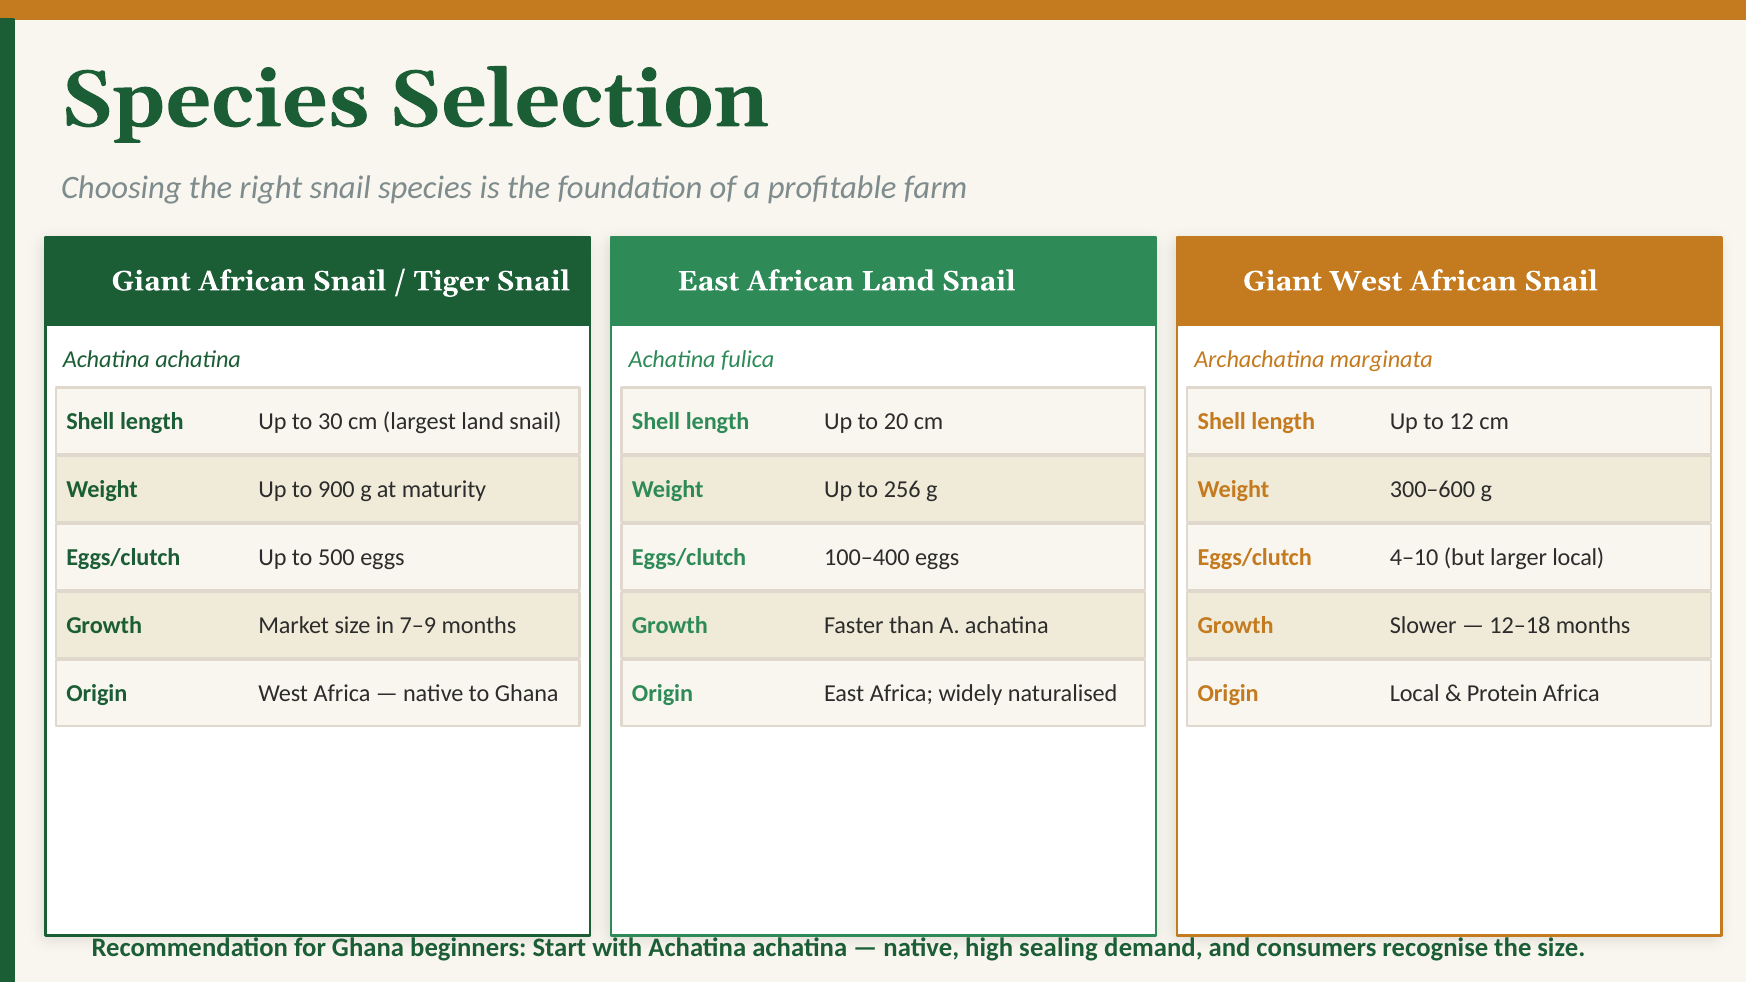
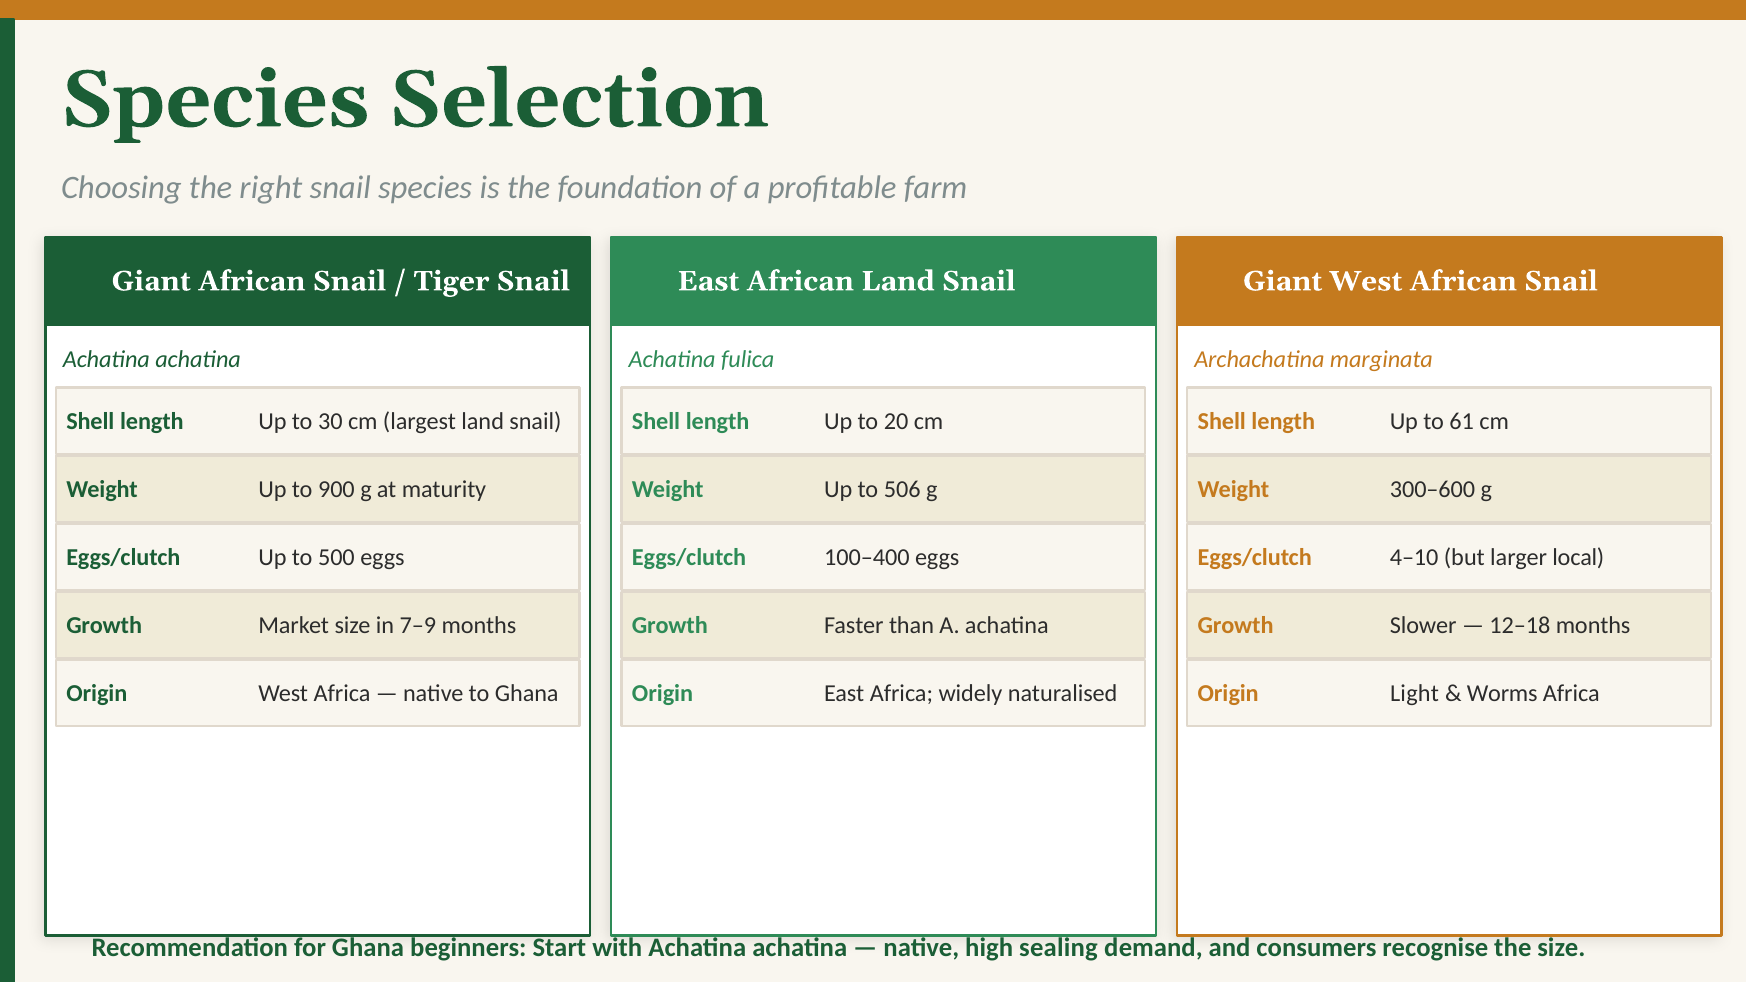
12: 12 -> 61
256: 256 -> 506
Origin Local: Local -> Light
Protein: Protein -> Worms
